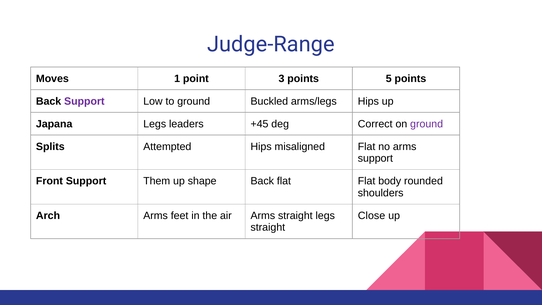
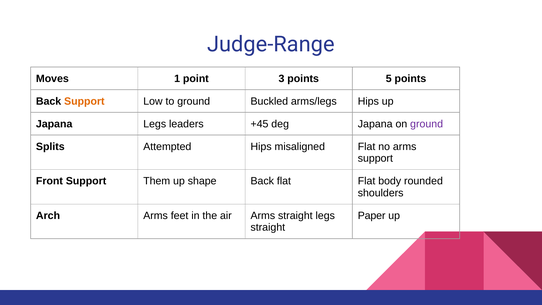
Support at (84, 101) colour: purple -> orange
deg Correct: Correct -> Japana
Close: Close -> Paper
